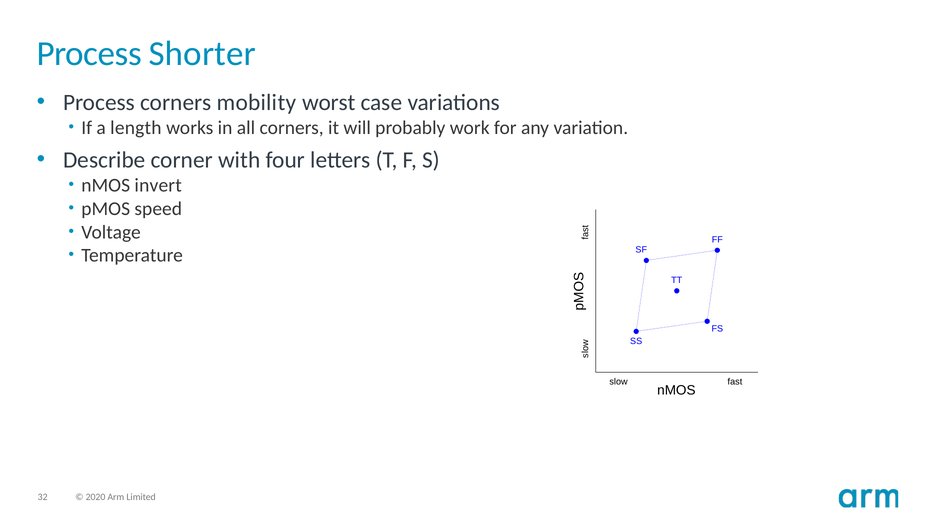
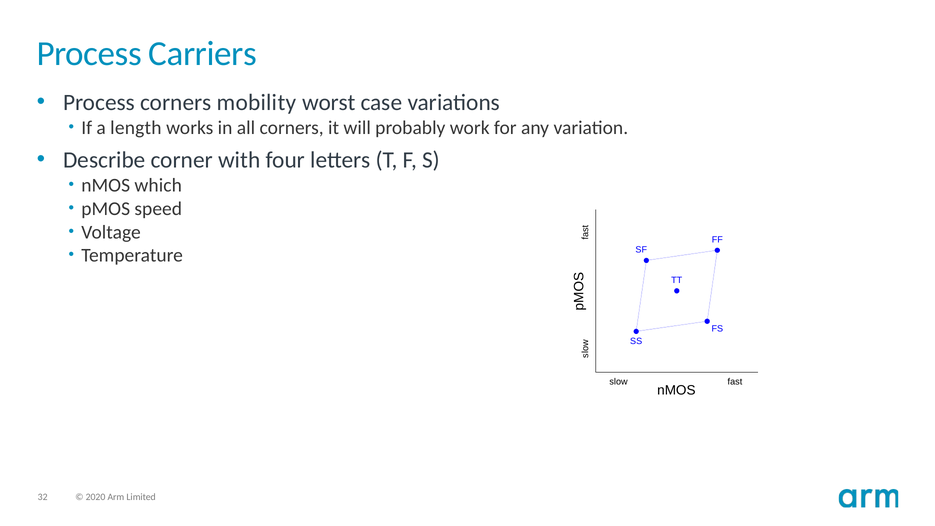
Shorter: Shorter -> Carriers
invert: invert -> which
